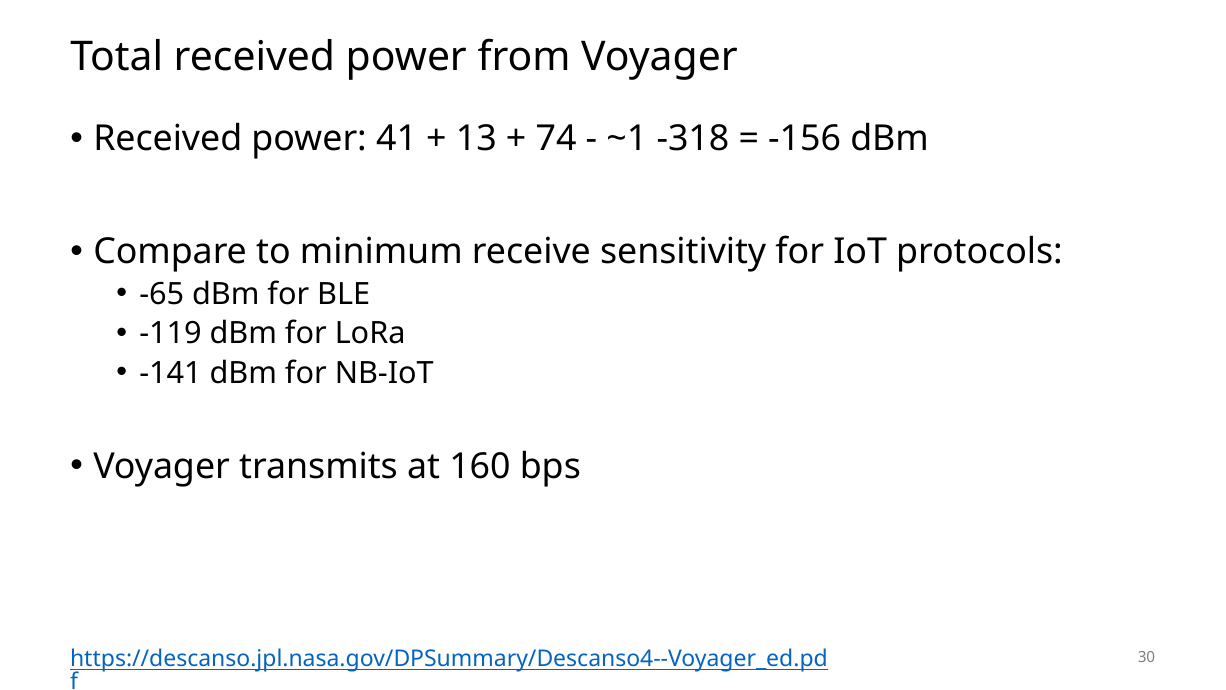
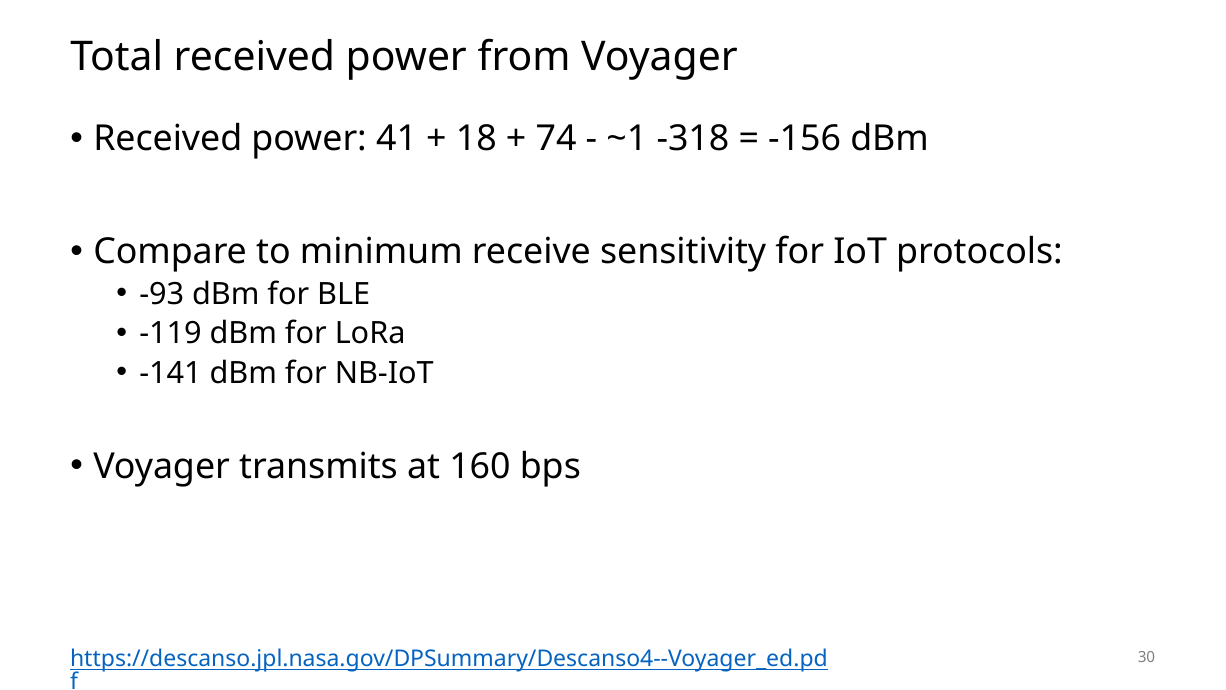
13: 13 -> 18
-65: -65 -> -93
